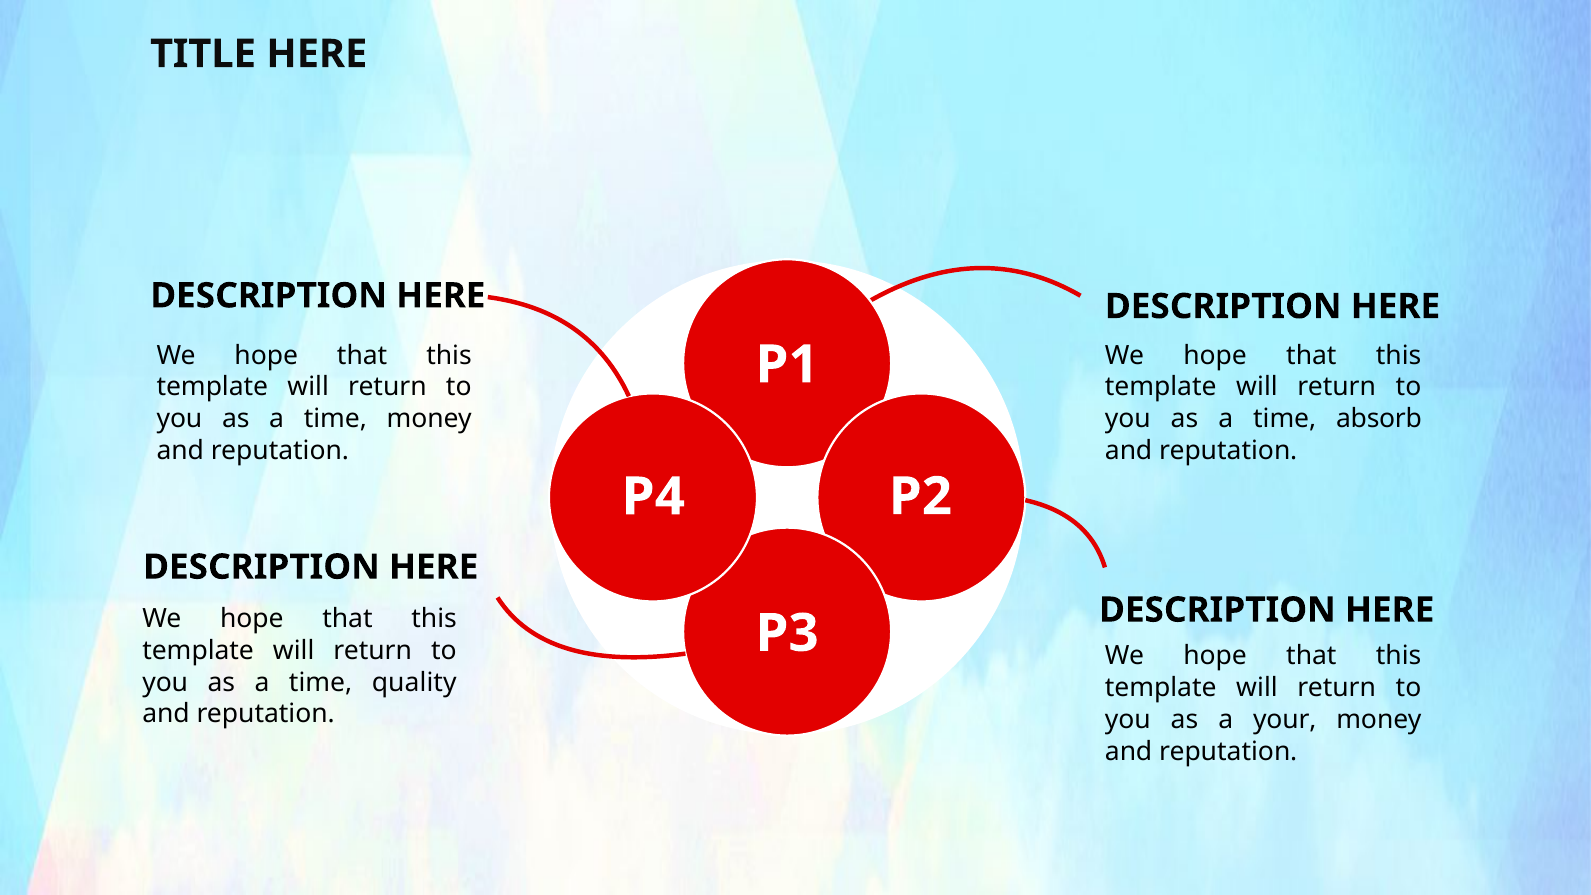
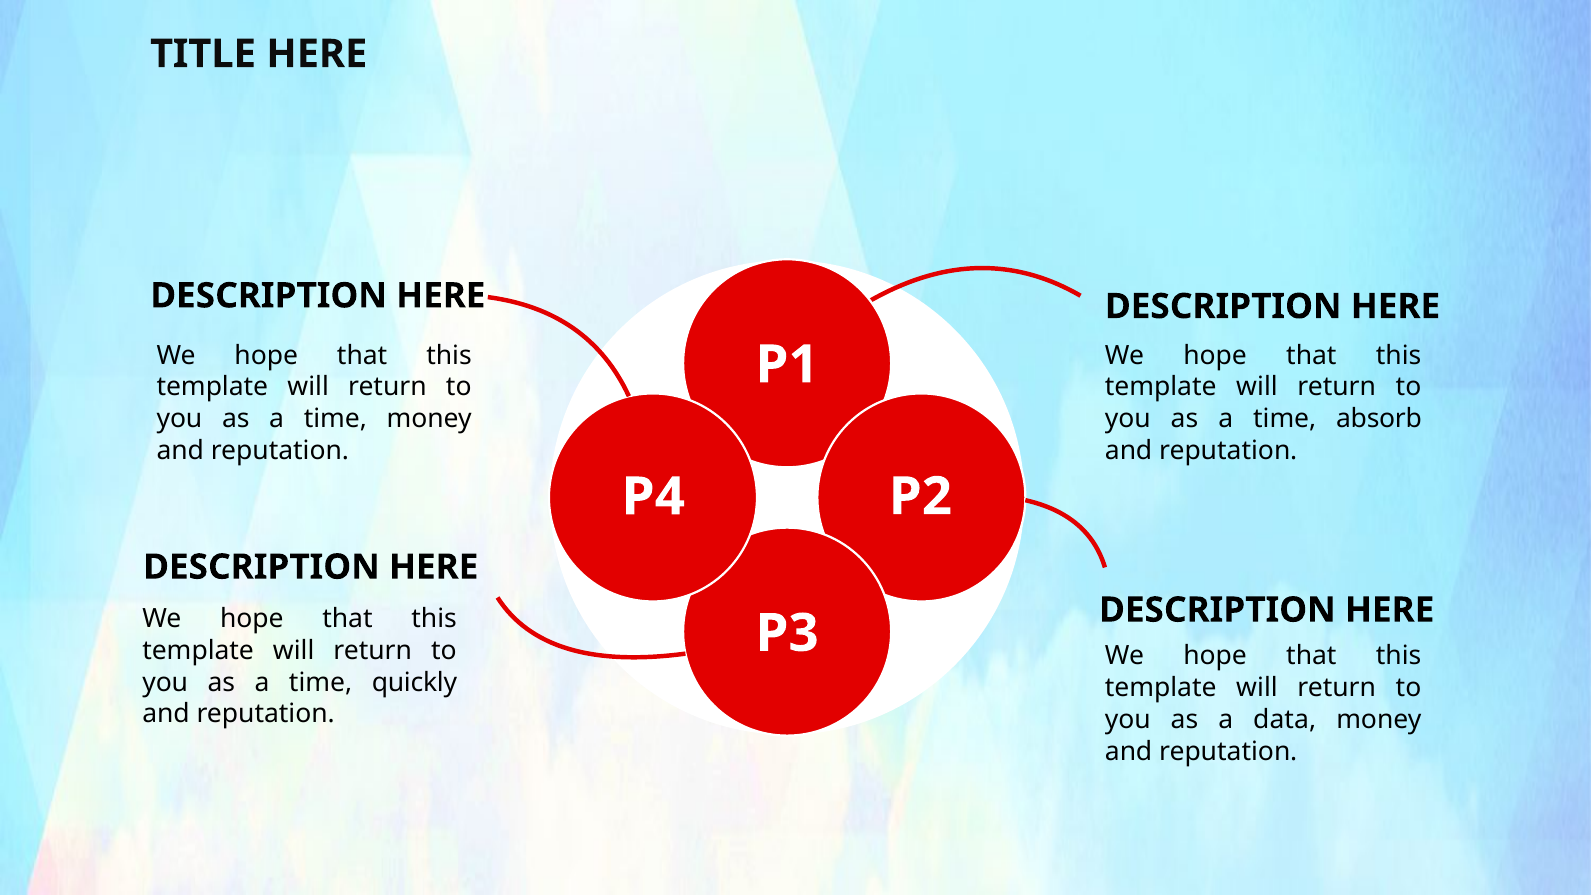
quality: quality -> quickly
your: your -> data
